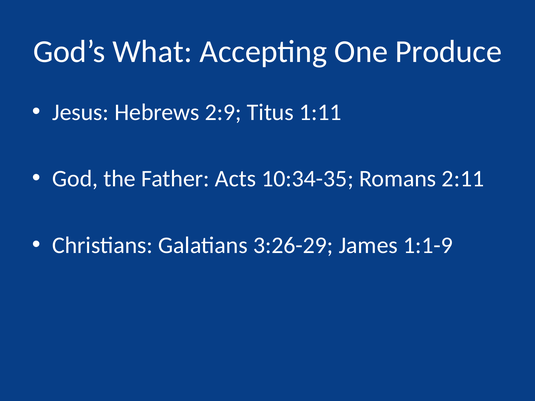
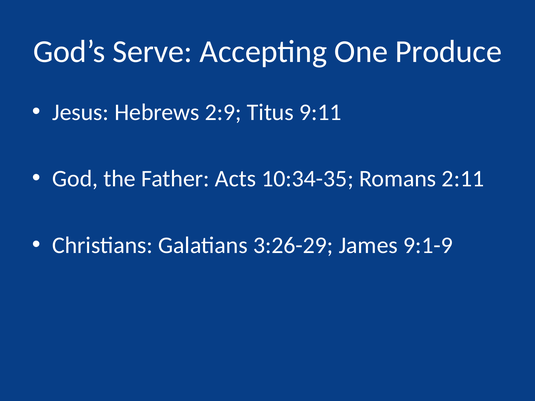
What: What -> Serve
1:11: 1:11 -> 9:11
1:1-9: 1:1-9 -> 9:1-9
